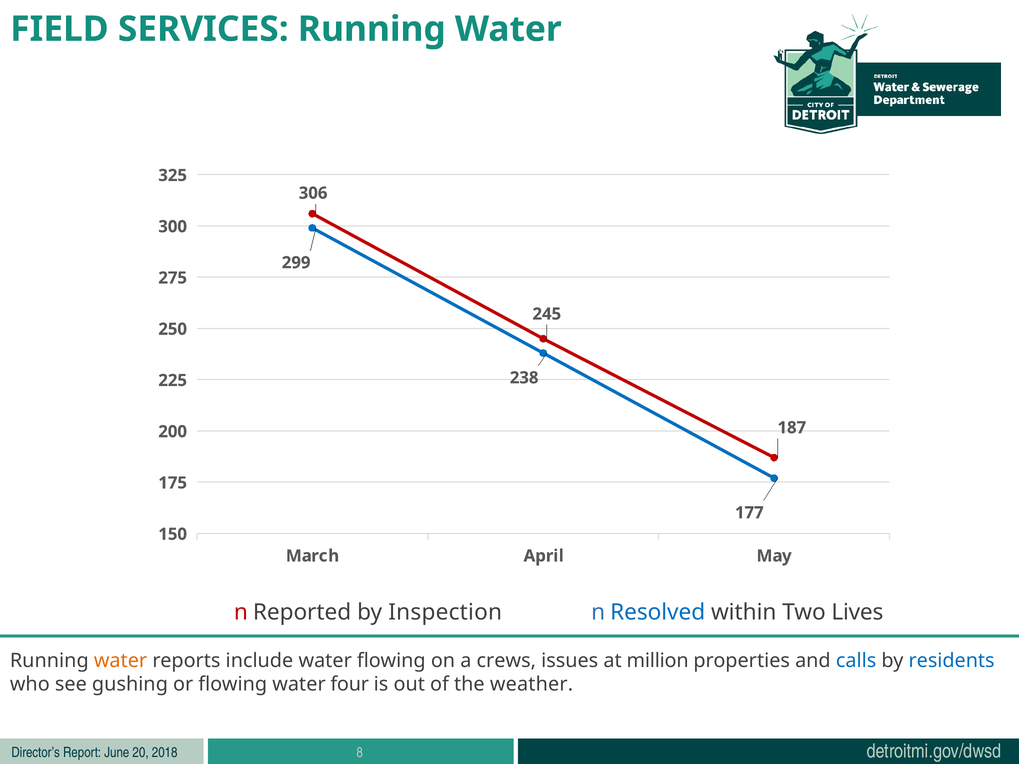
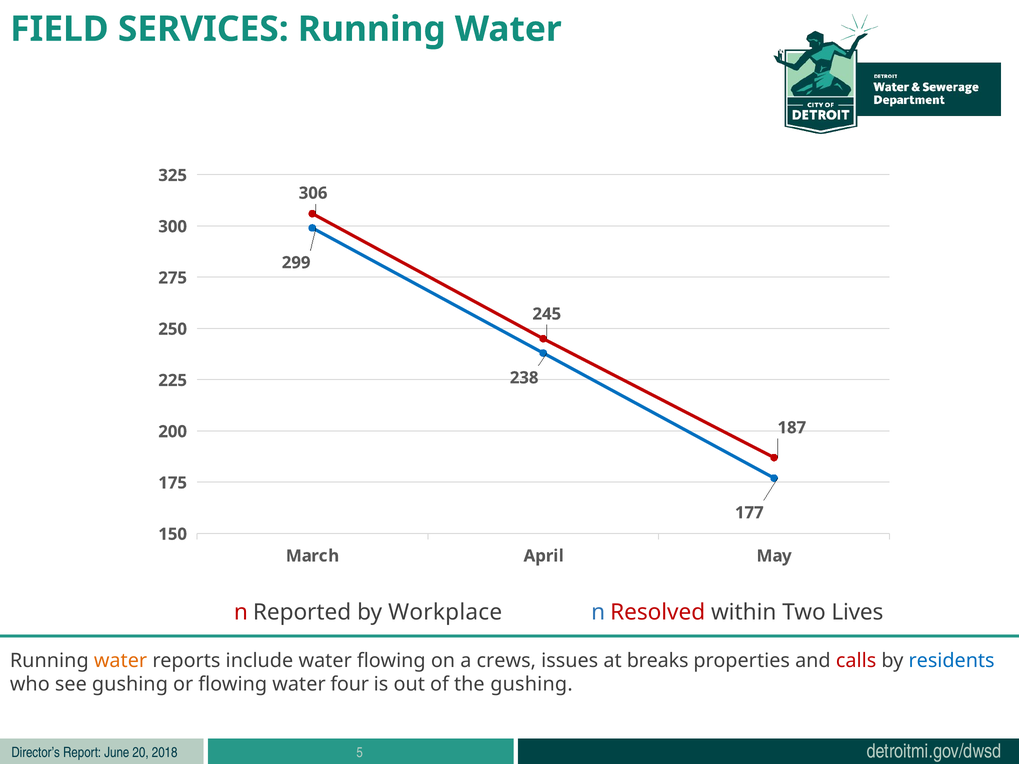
Inspection: Inspection -> Workplace
Resolved colour: blue -> red
million: million -> breaks
calls colour: blue -> red
the weather: weather -> gushing
8: 8 -> 5
